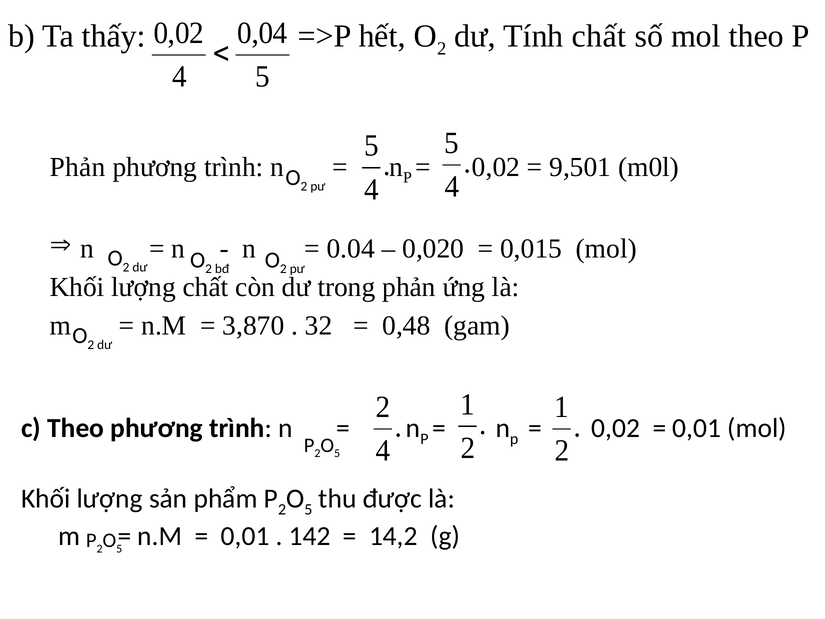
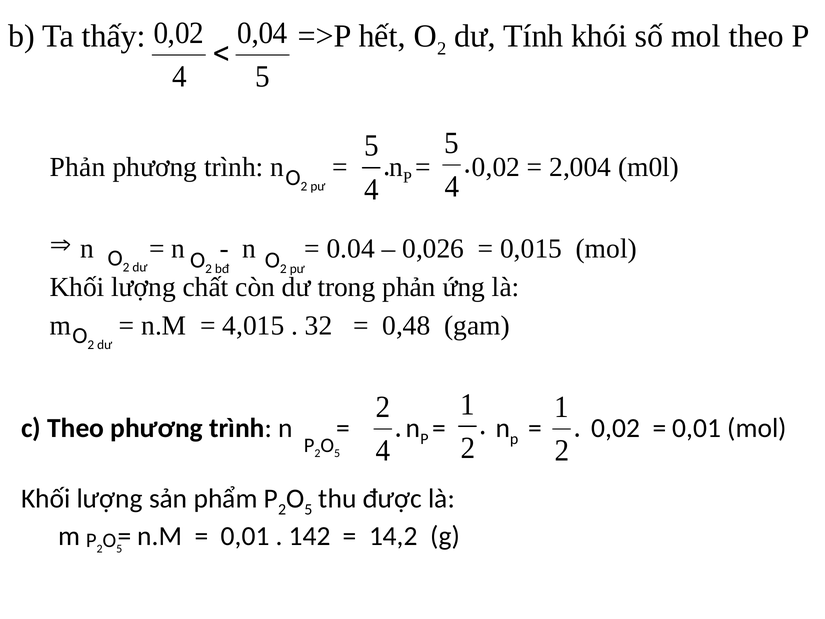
Tính chất: chất -> khói
9,501: 9,501 -> 2,004
0,020: 0,020 -> 0,026
3,870: 3,870 -> 4,015
